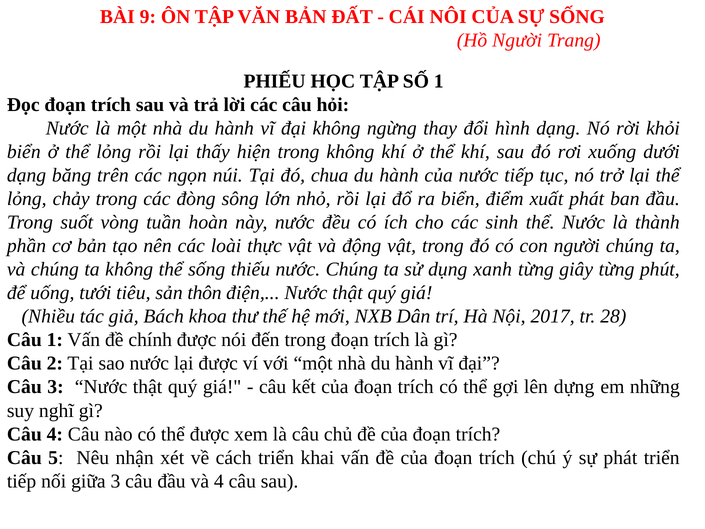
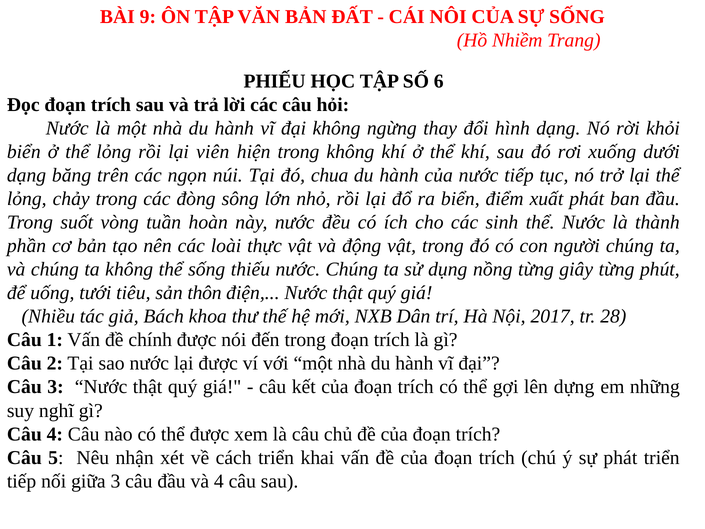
Hồ Người: Người -> Nhiềm
SỐ 1: 1 -> 6
thấy: thấy -> viên
xanh: xanh -> nồng
